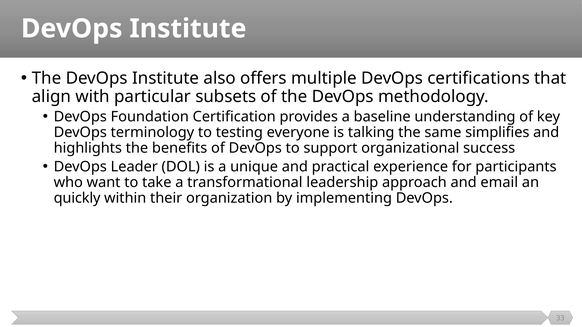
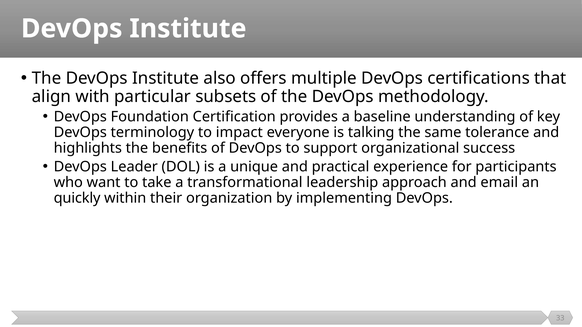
testing: testing -> impact
simplifies: simplifies -> tolerance
